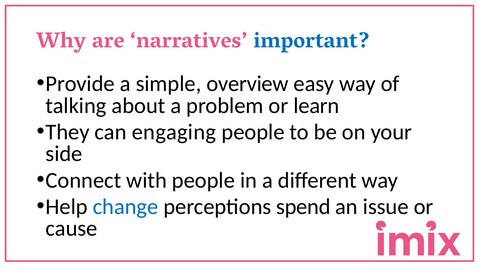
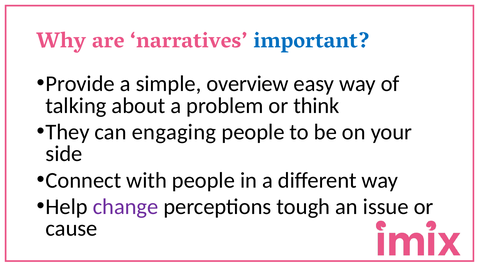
learn: learn -> think
change colour: blue -> purple
spend: spend -> tough
